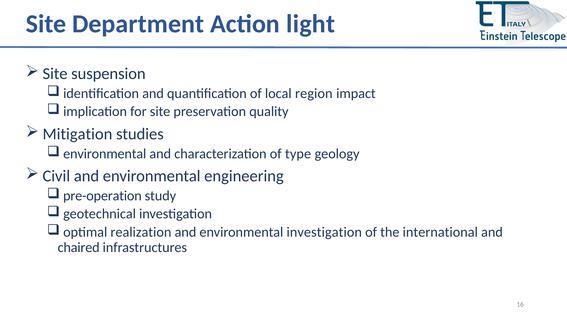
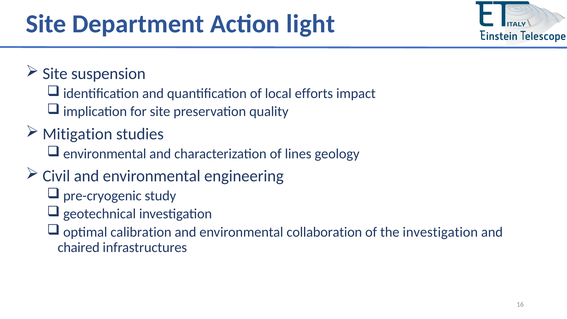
region: region -> efforts
type: type -> lines
pre-operation: pre-operation -> pre-cryogenic
realization: realization -> calibration
environmental investigation: investigation -> collaboration
the international: international -> investigation
